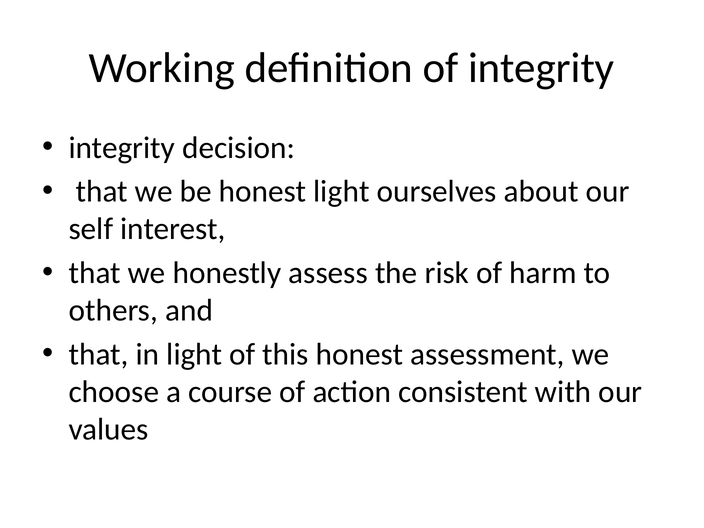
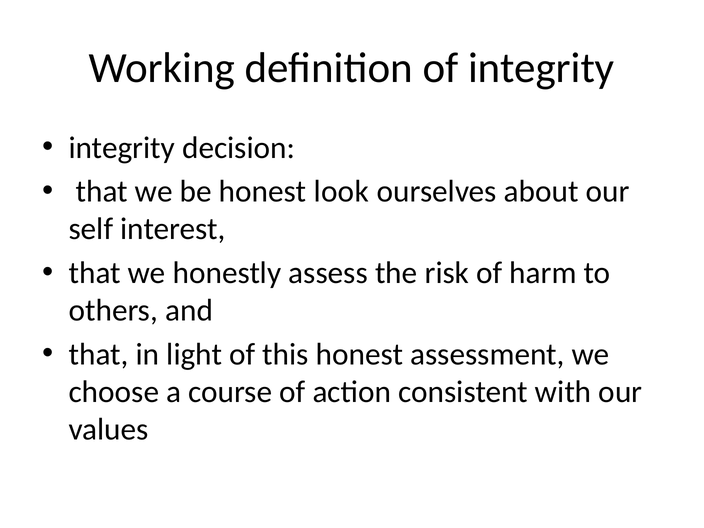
honest light: light -> look
